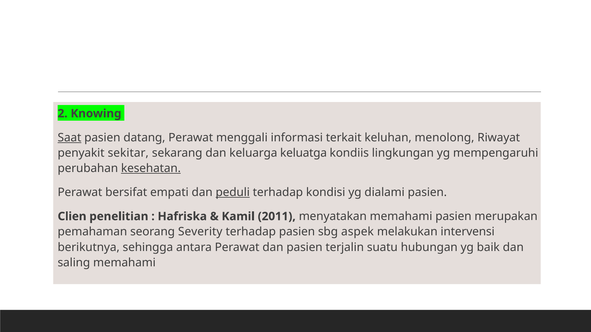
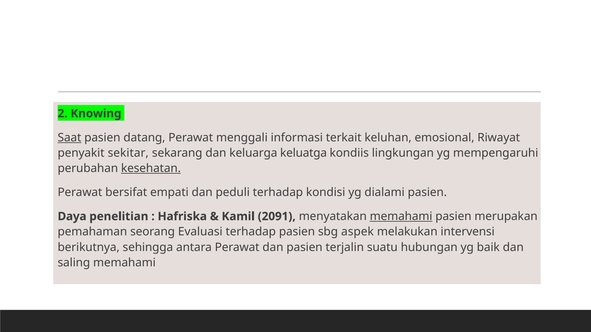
menolong: menolong -> emosional
peduli underline: present -> none
Clien: Clien -> Daya
2011: 2011 -> 2091
memahami at (401, 217) underline: none -> present
Severity: Severity -> Evaluasi
